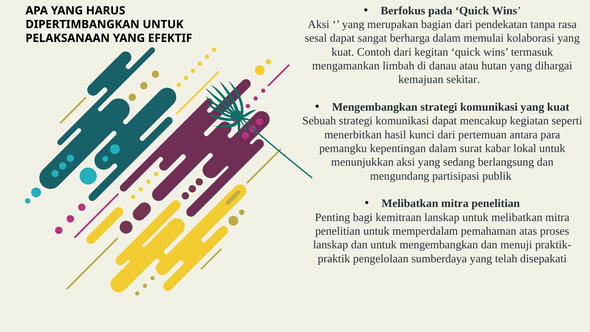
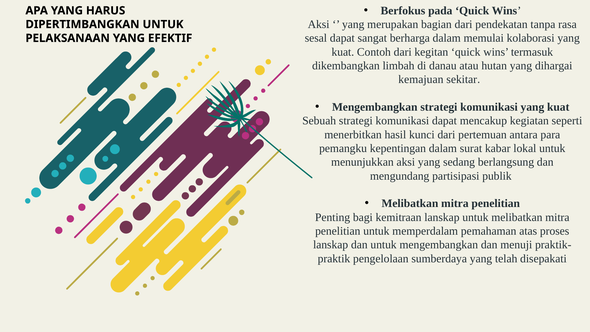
mengamankan: mengamankan -> dikembangkan
